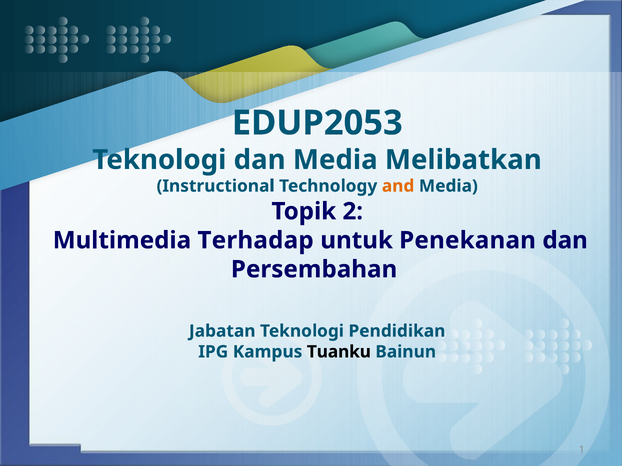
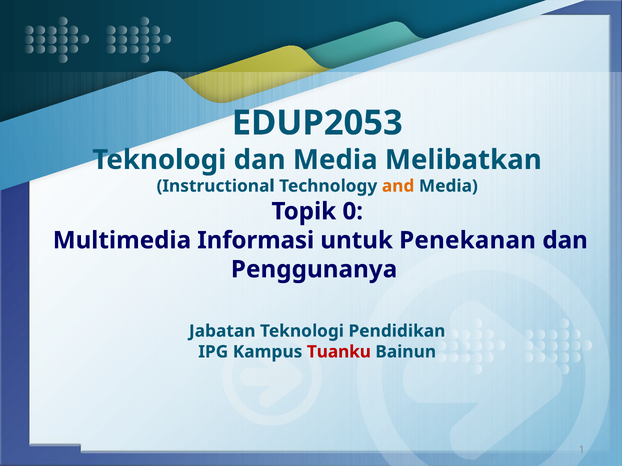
2: 2 -> 0
Terhadap: Terhadap -> Informasi
Persembahan: Persembahan -> Penggunanya
Tuanku colour: black -> red
